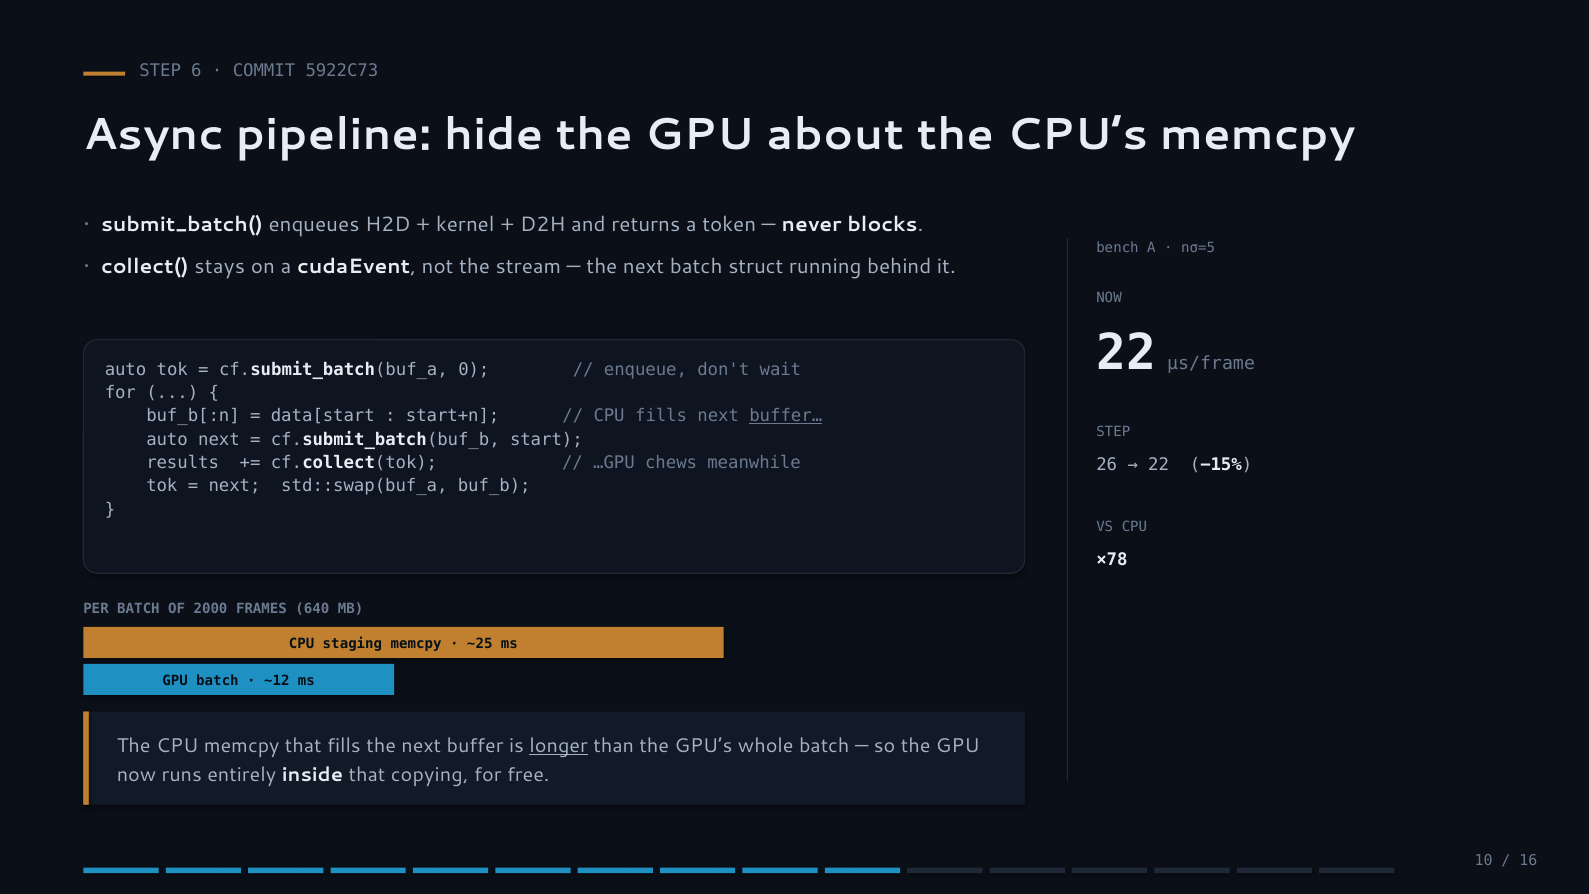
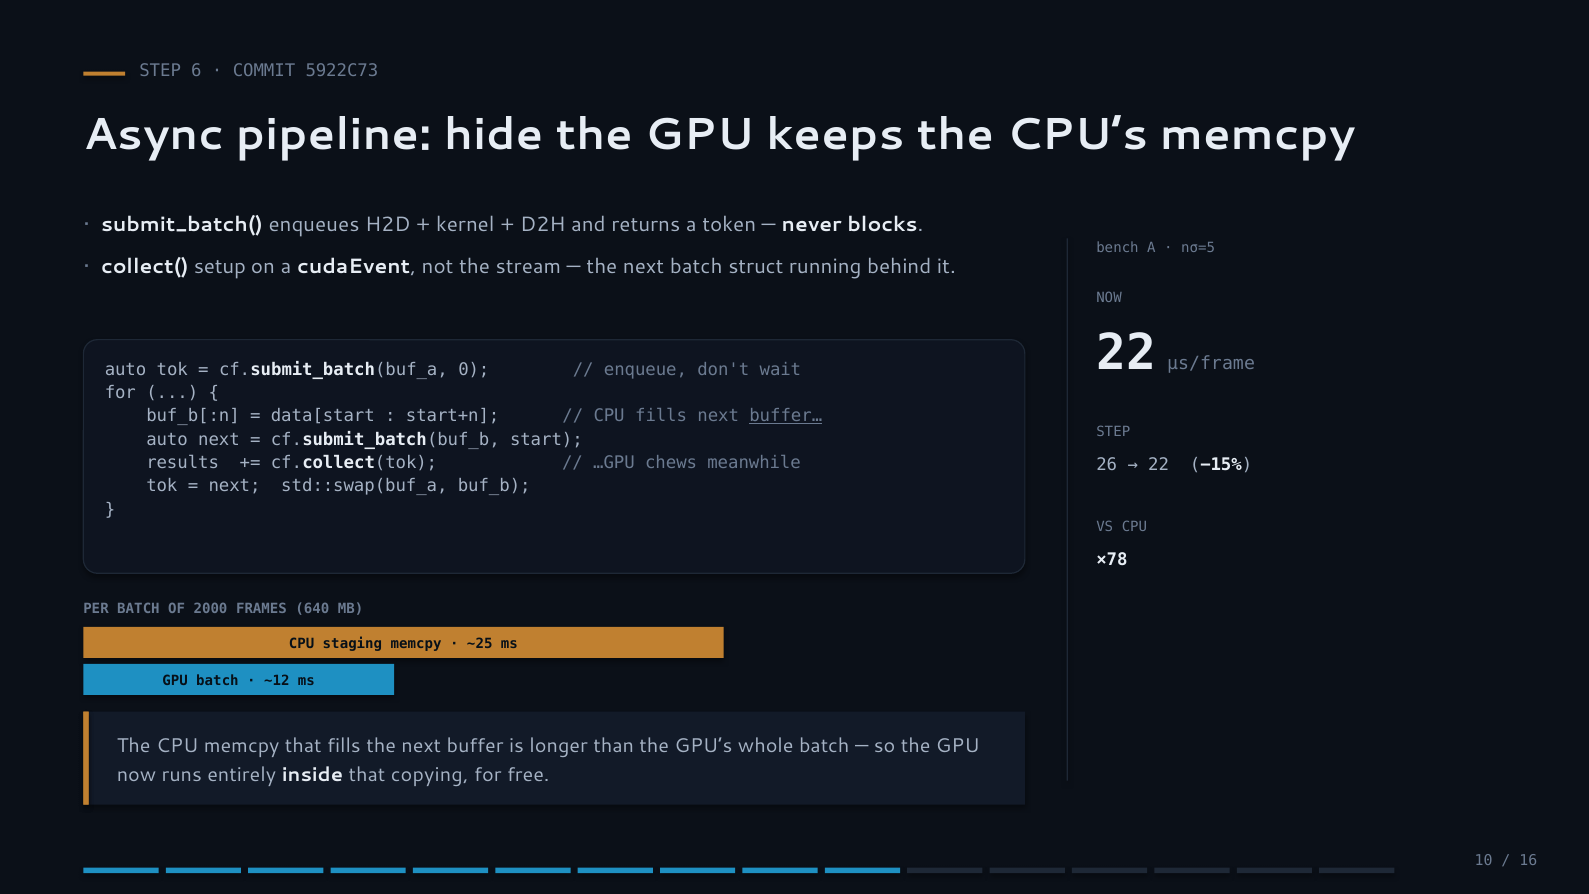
about: about -> keeps
stays: stays -> setup
longer underline: present -> none
